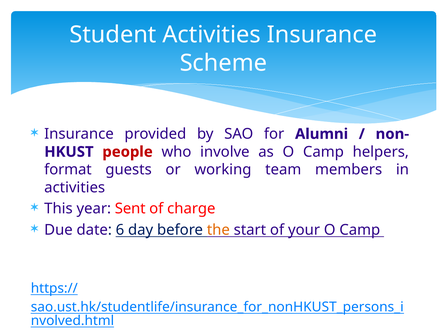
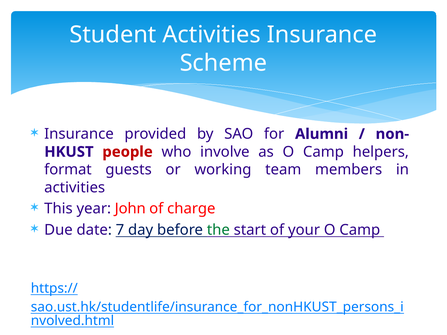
Sent: Sent -> John
6: 6 -> 7
the colour: orange -> green
